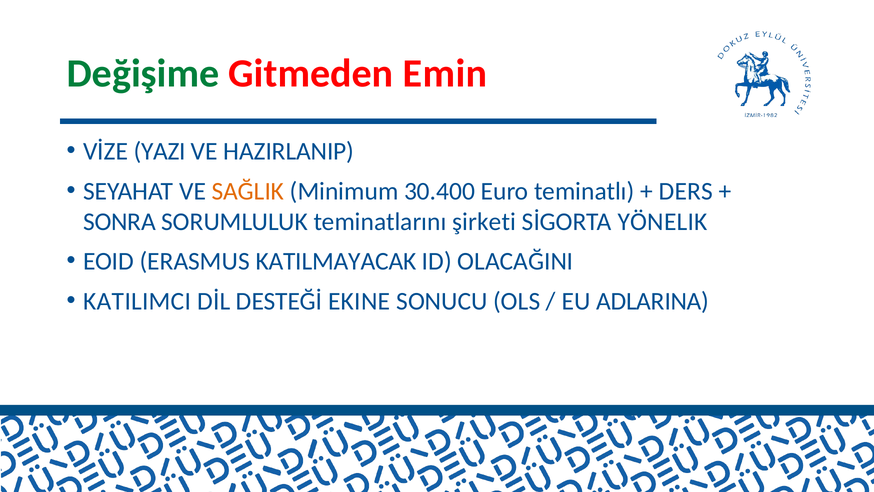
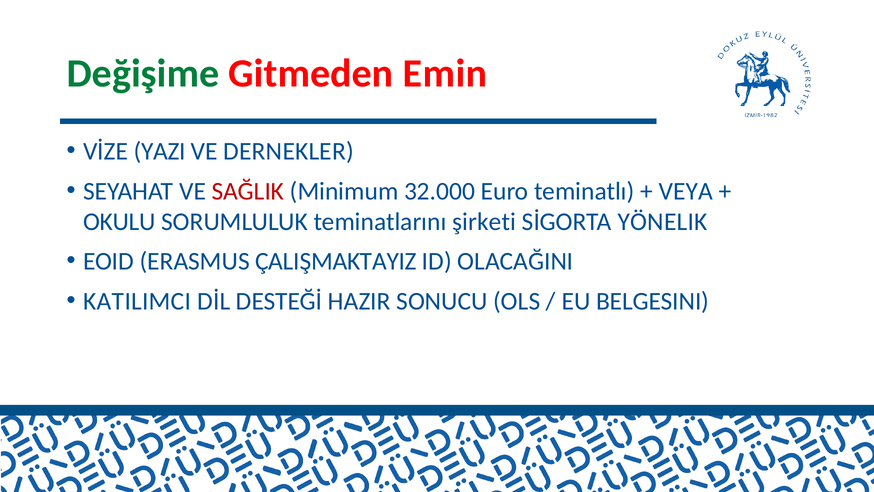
HAZIRLANIP: HAZIRLANIP -> DERNEKLER
SAĞLIK colour: orange -> red
30.400: 30.400 -> 32.000
DERS: DERS -> VEYA
SONRA: SONRA -> OKULU
KATILMAYACAK: KATILMAYACAK -> ÇALIŞMAKTAYIZ
EKINE: EKINE -> HAZIR
ADLARINA: ADLARINA -> BELGESINI
